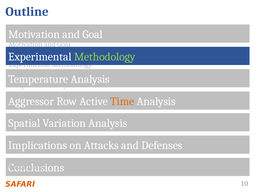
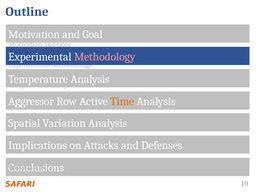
Methodology at (105, 57) colour: light green -> pink
